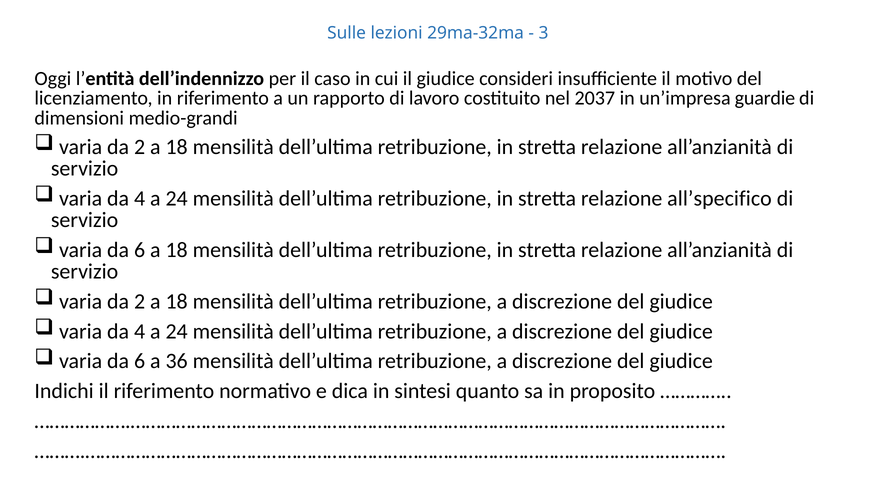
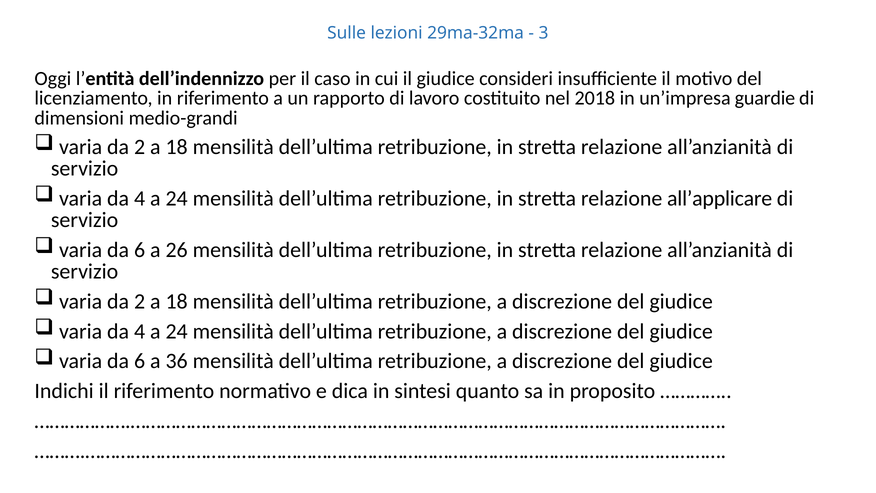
2037: 2037 -> 2018
all’specifico: all’specifico -> all’applicare
6 a 18: 18 -> 26
